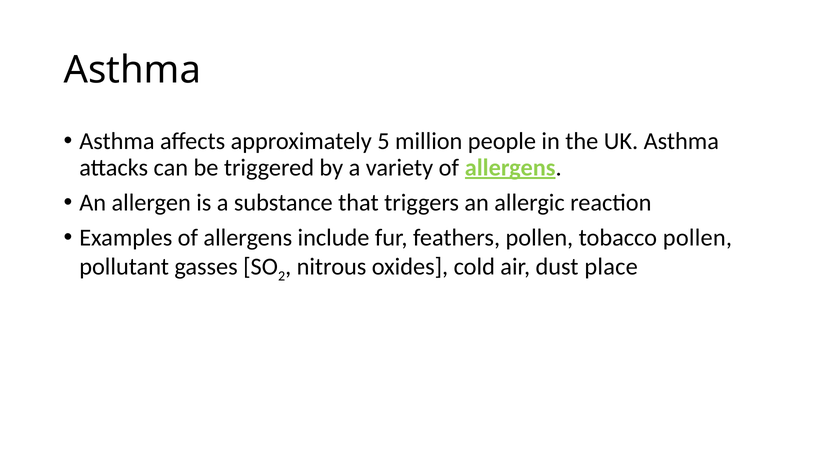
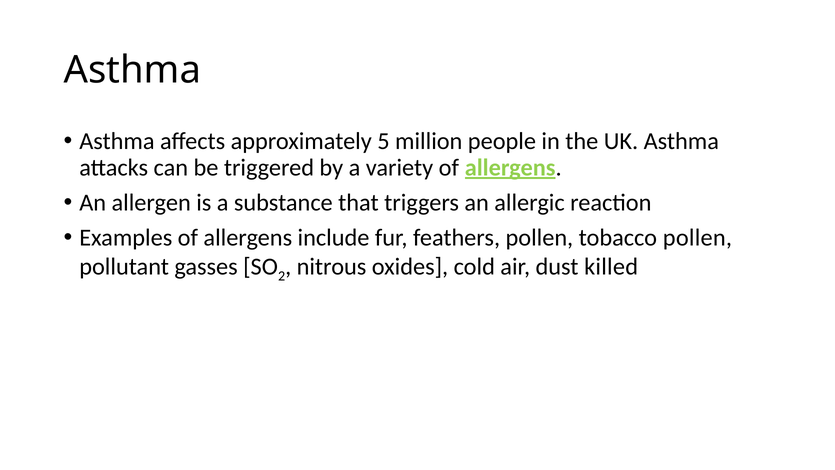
place: place -> killed
